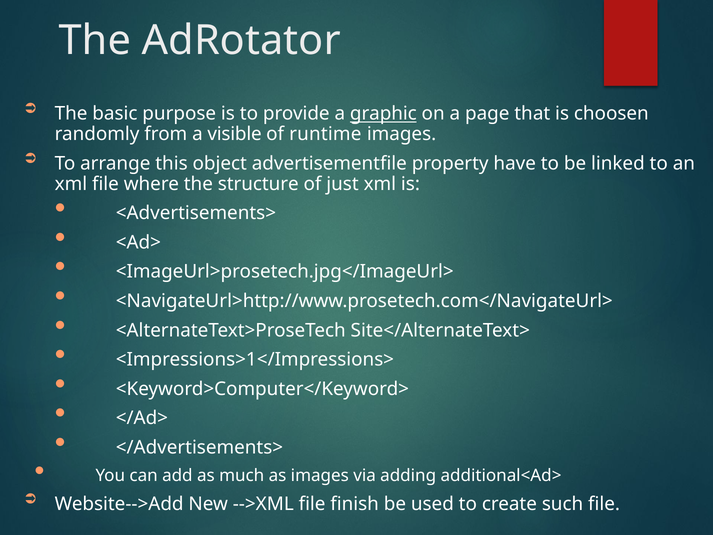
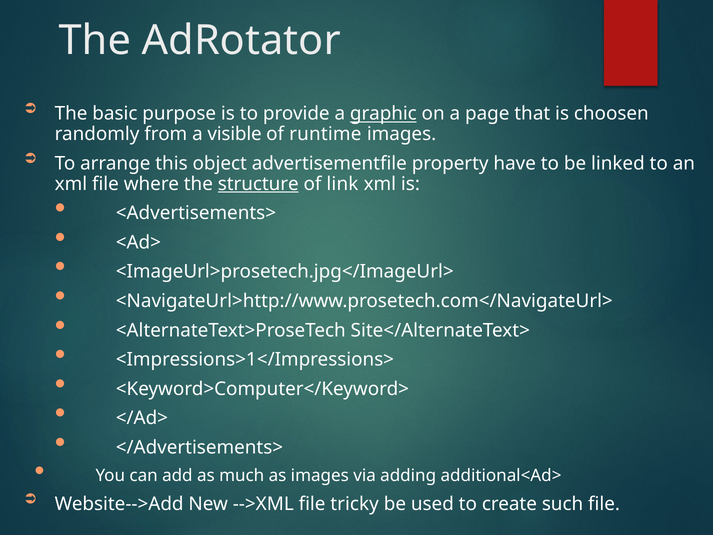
structure underline: none -> present
just: just -> link
finish: finish -> tricky
